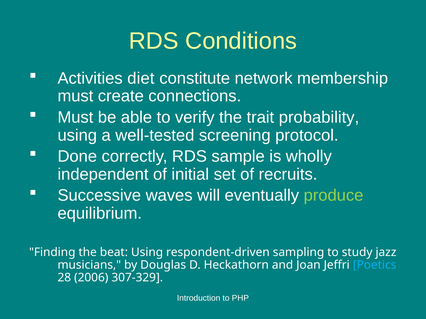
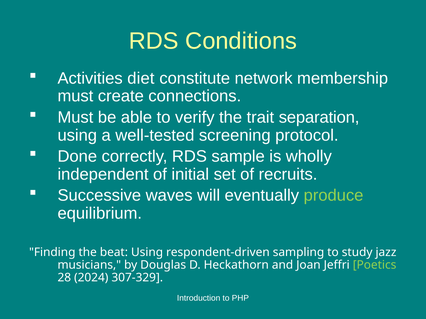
probability: probability -> separation
Poetics colour: light blue -> light green
2006: 2006 -> 2024
